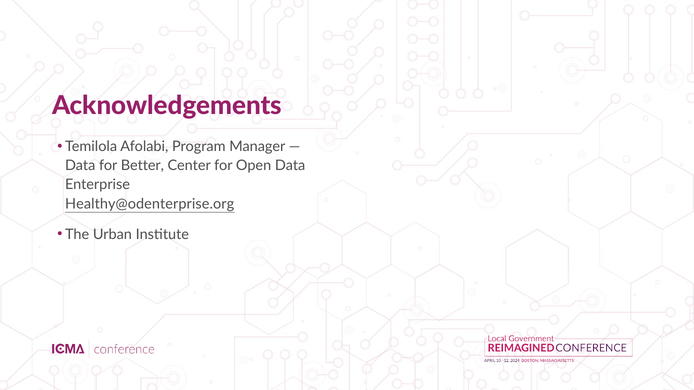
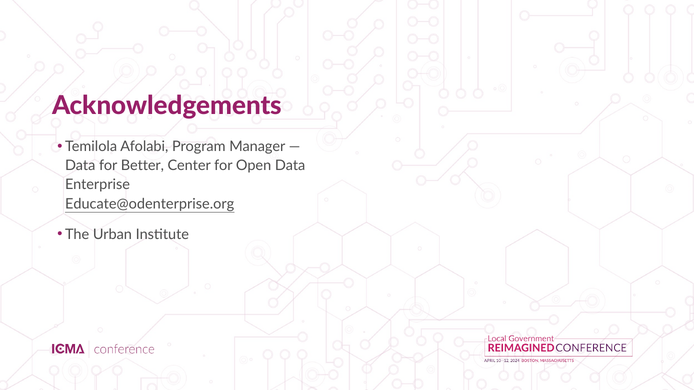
Healthy@odenterprise.org: Healthy@odenterprise.org -> Educate@odenterprise.org
